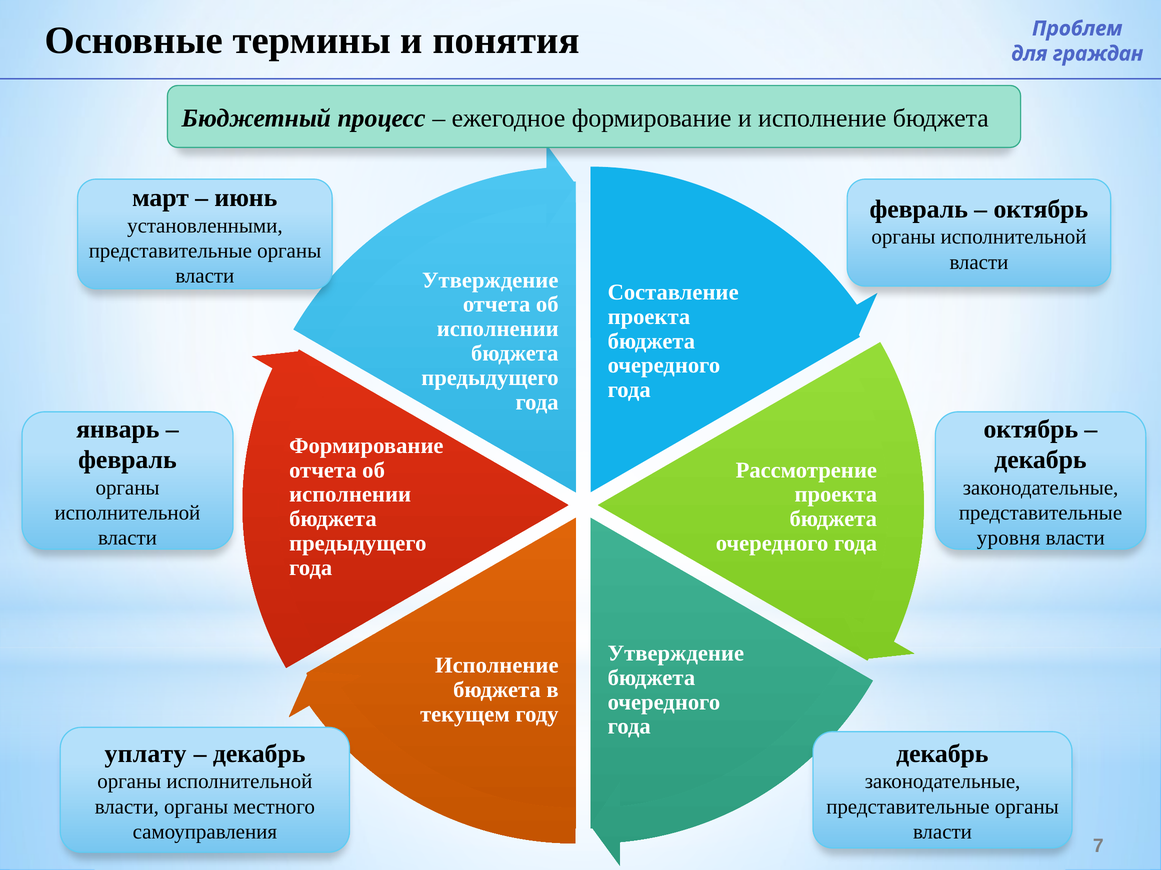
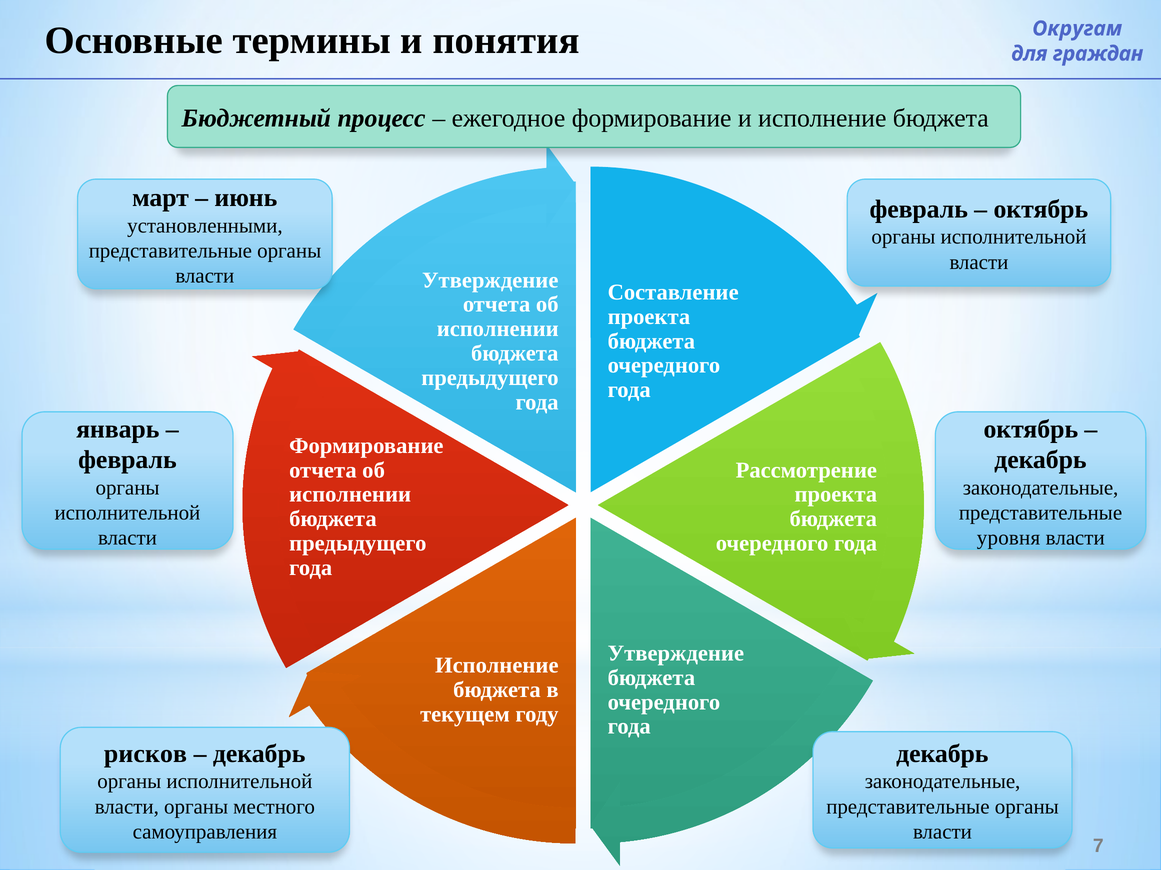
Проблем: Проблем -> Округам
уплату: уплату -> рисков
